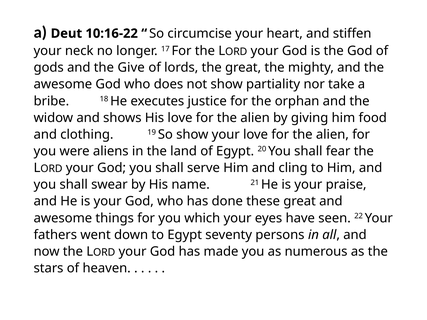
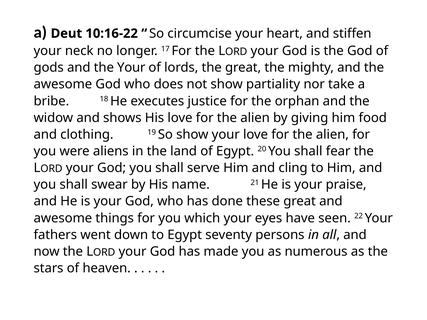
the Give: Give -> Your
